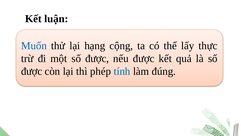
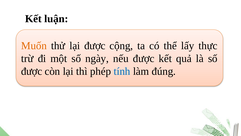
Muốn colour: blue -> orange
lại hạng: hạng -> được
một số được: được -> ngày
